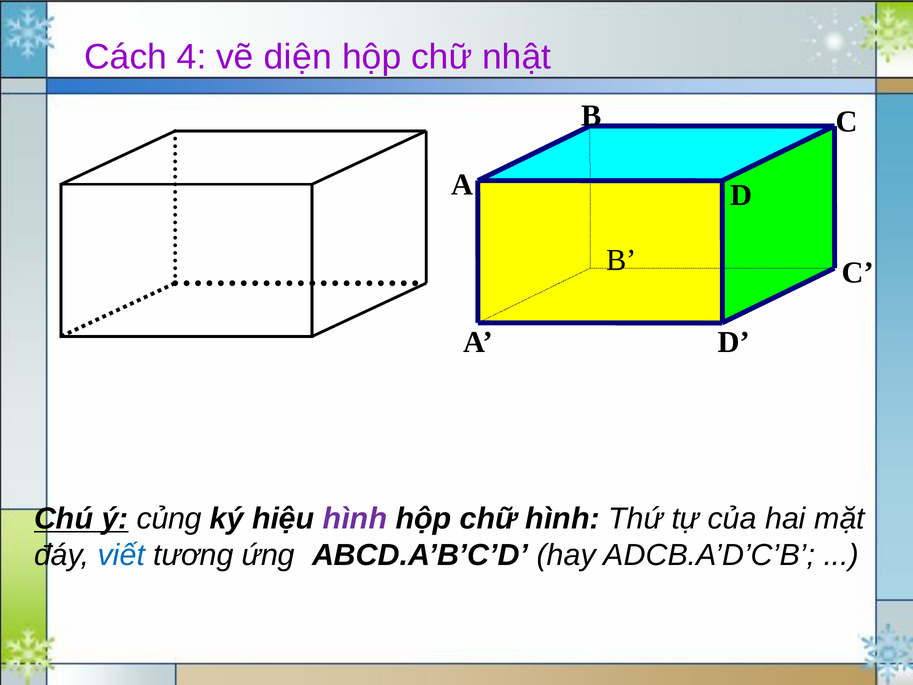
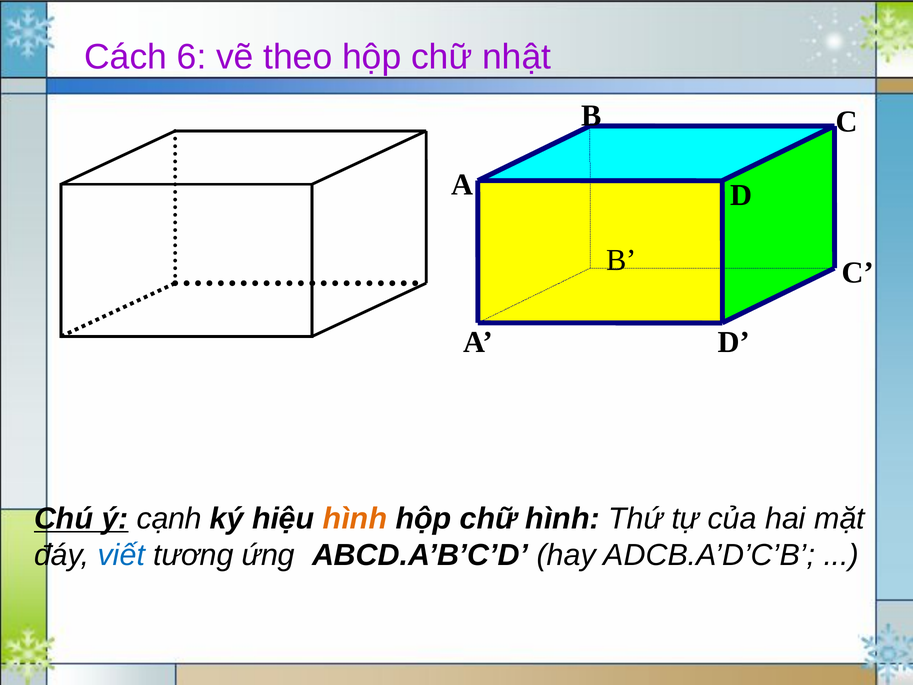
4: 4 -> 6
diện: diện -> theo
củng: củng -> cạnh
hình at (355, 518) colour: purple -> orange
